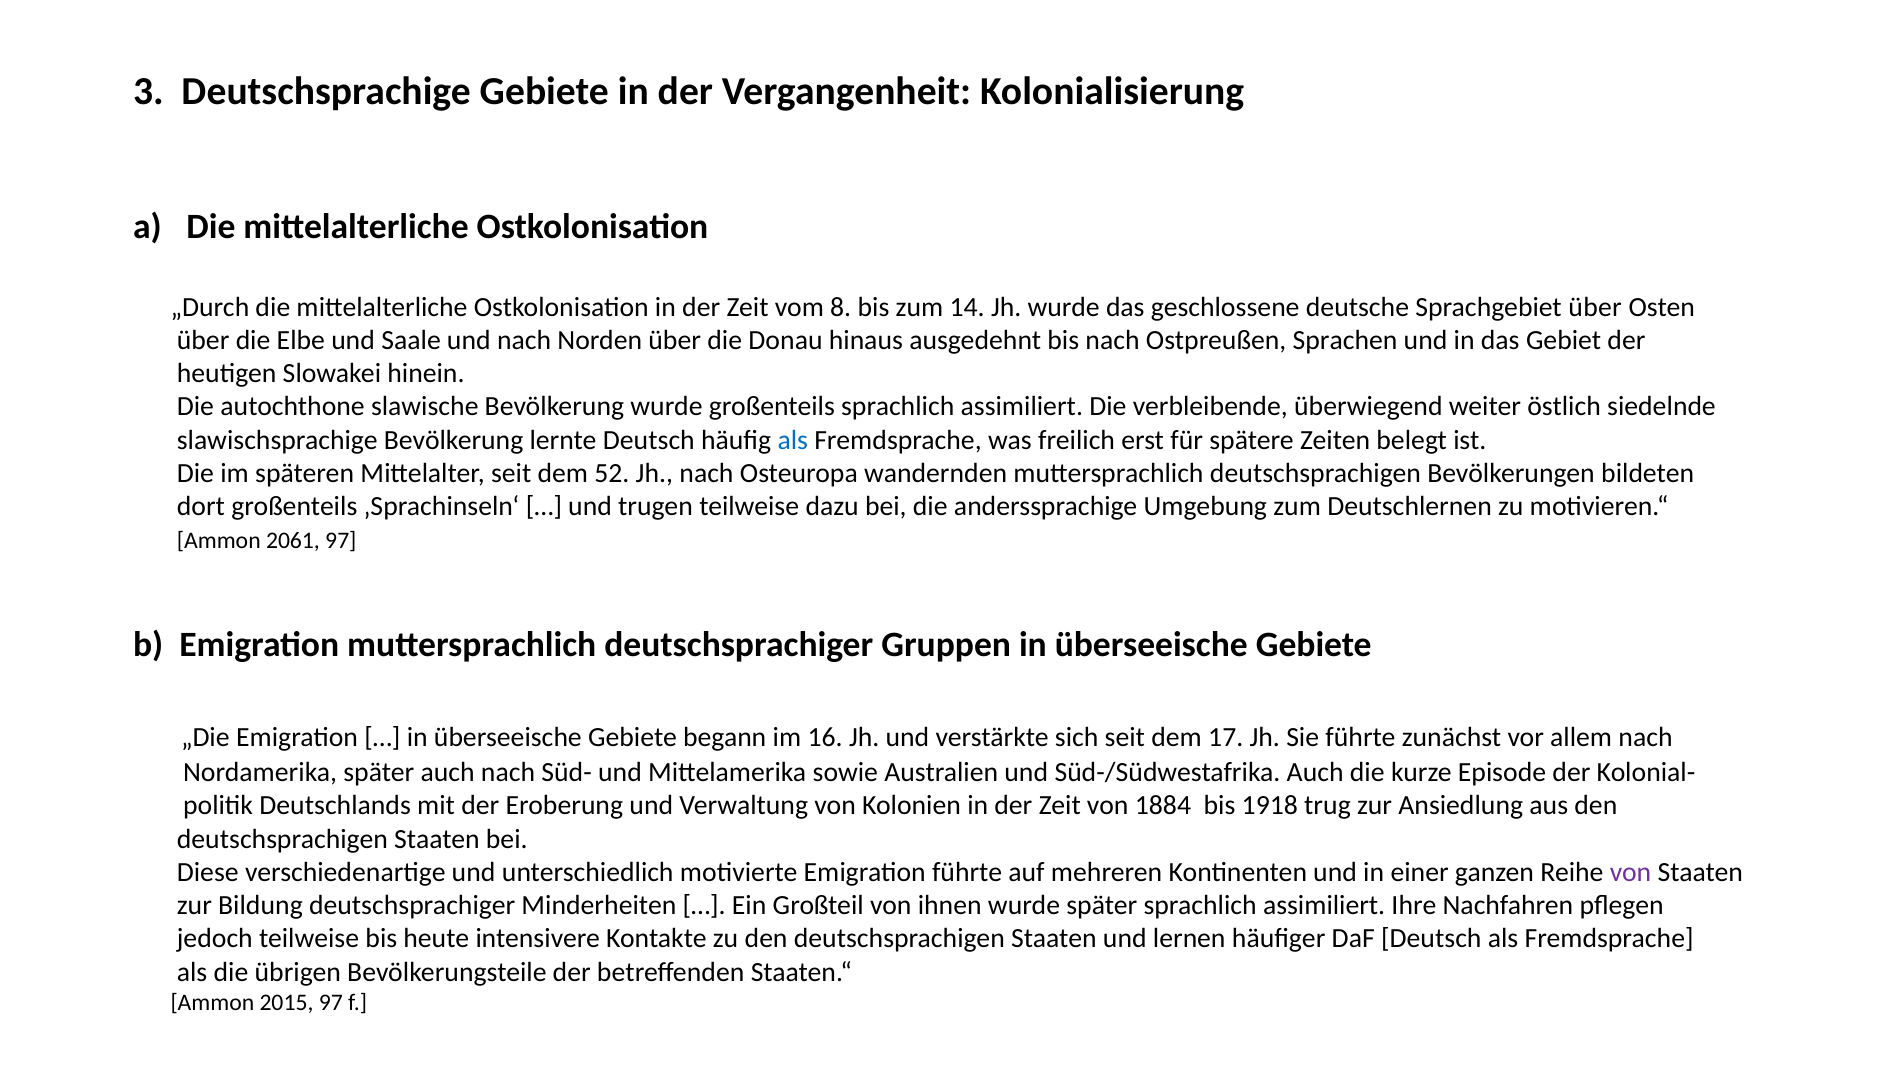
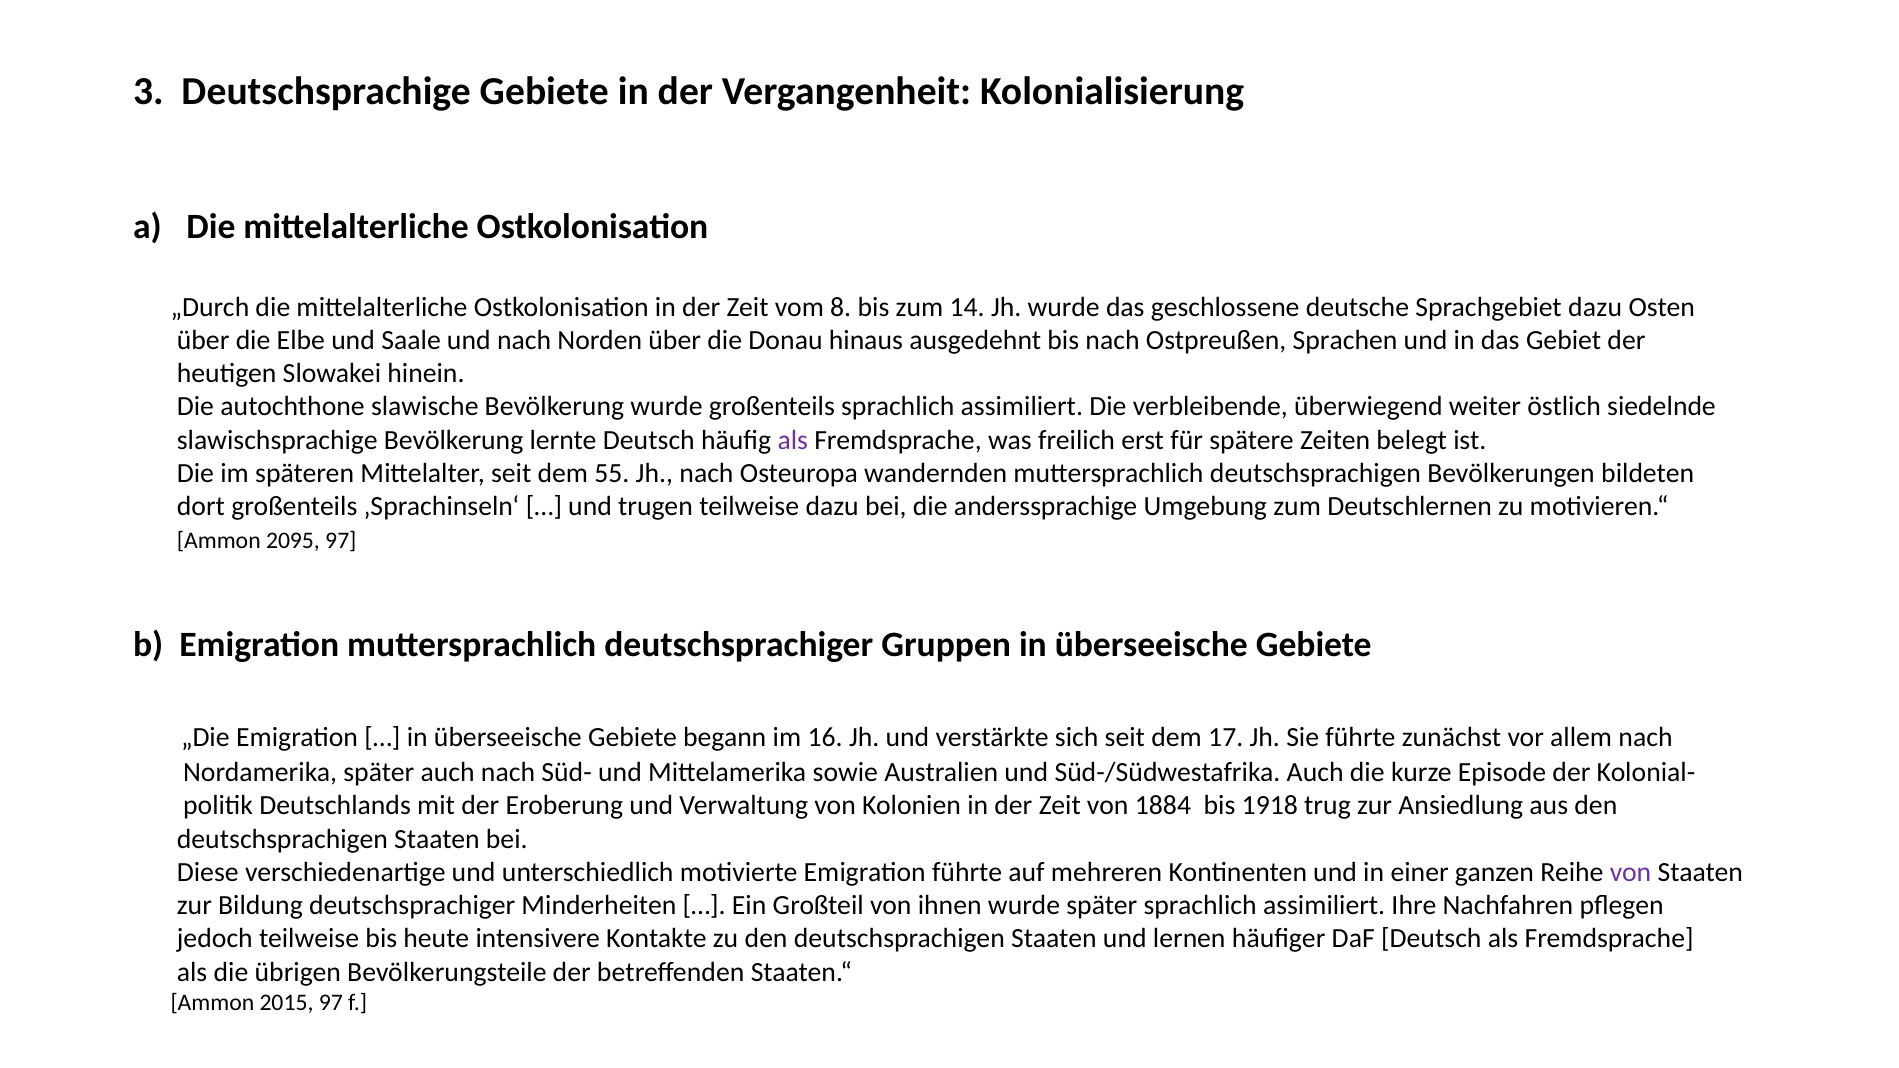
Sprachgebiet über: über -> dazu
als at (793, 440) colour: blue -> purple
52: 52 -> 55
2061: 2061 -> 2095
